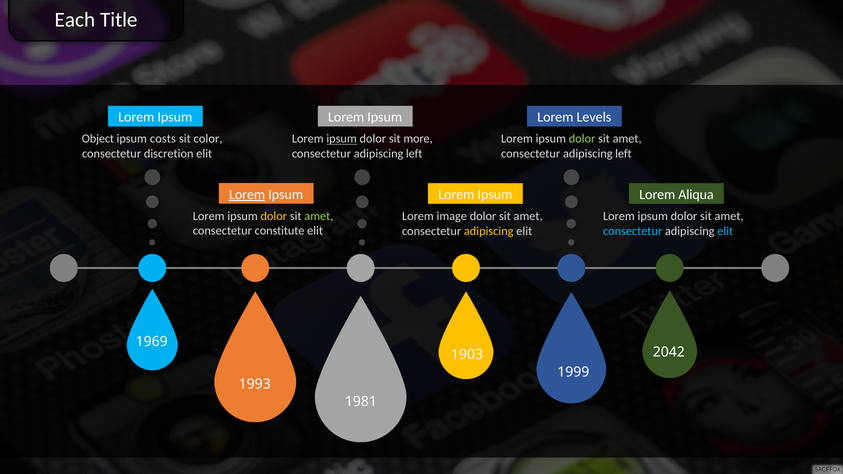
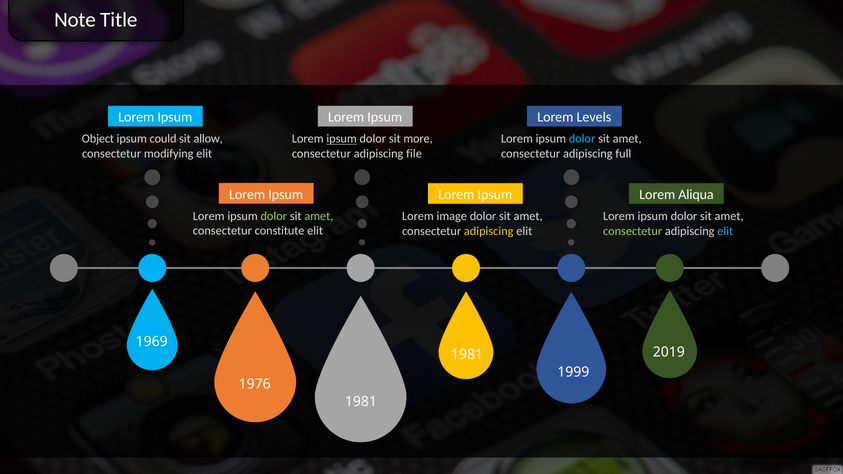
Each: Each -> Note
costs: costs -> could
color: color -> allow
dolor at (582, 139) colour: light green -> light blue
discretion: discretion -> modifying
left at (414, 154): left -> file
left at (623, 154): left -> full
Lorem at (247, 194) underline: present -> none
dolor at (274, 216) colour: yellow -> light green
consectetur at (633, 231) colour: light blue -> light green
2042: 2042 -> 2019
1903 at (467, 355): 1903 -> 1981
1993: 1993 -> 1976
